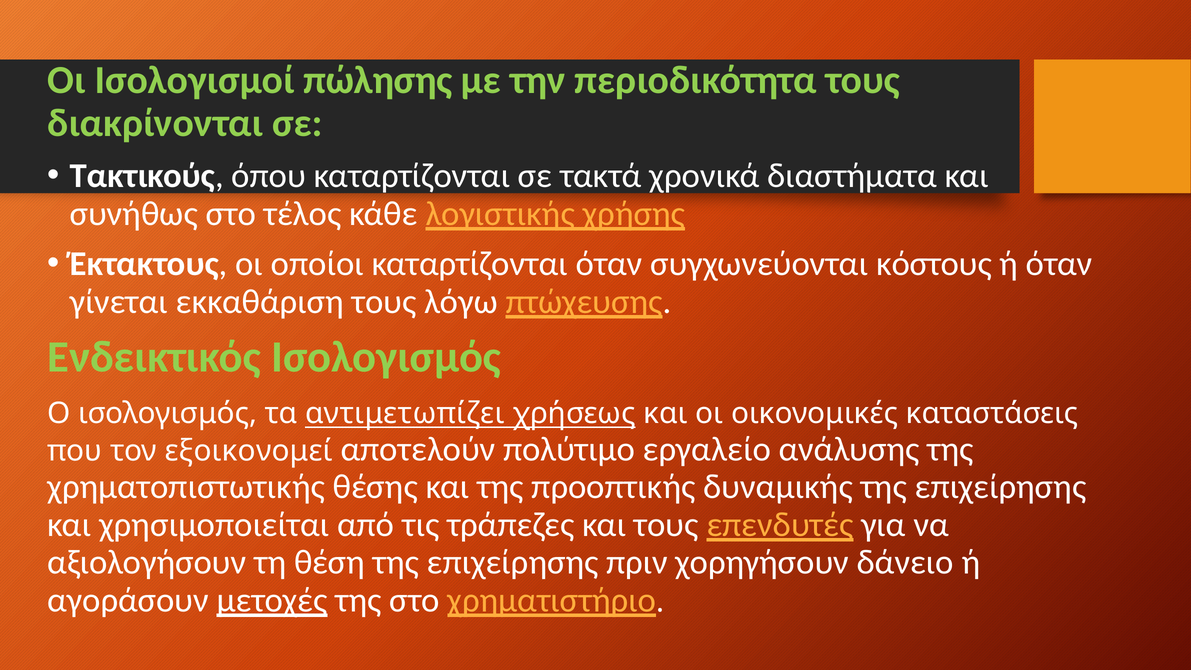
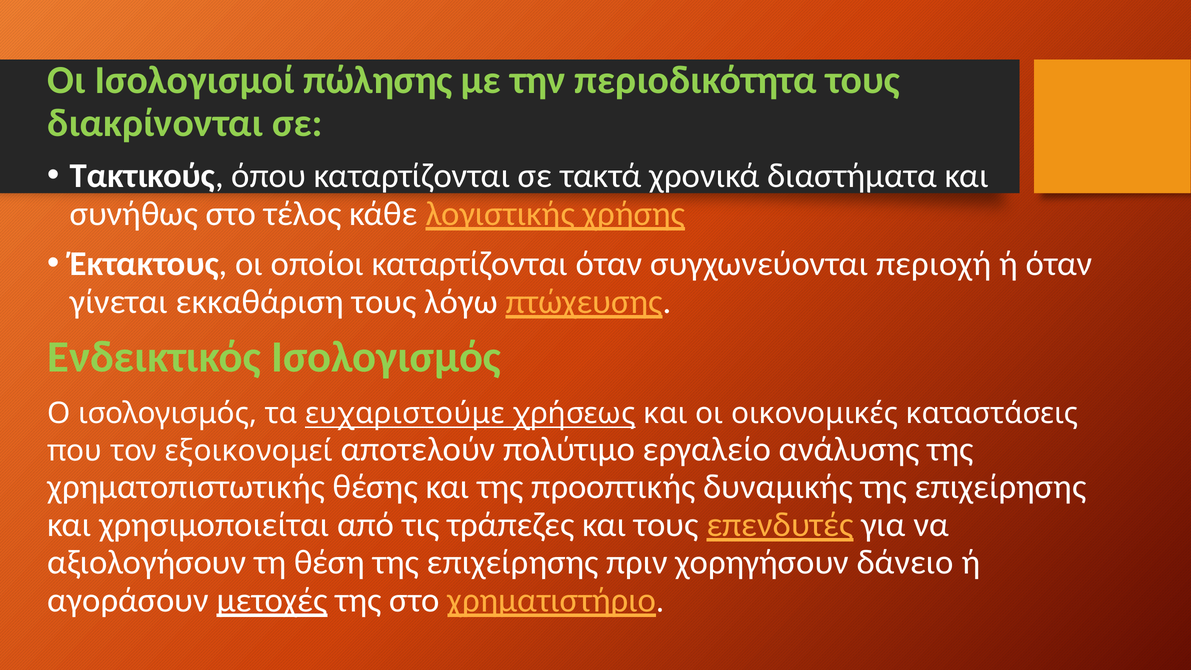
κόστους: κόστους -> περιοχή
αντιμετωπίζει: αντιμετωπίζει -> ευχαριστούμε
